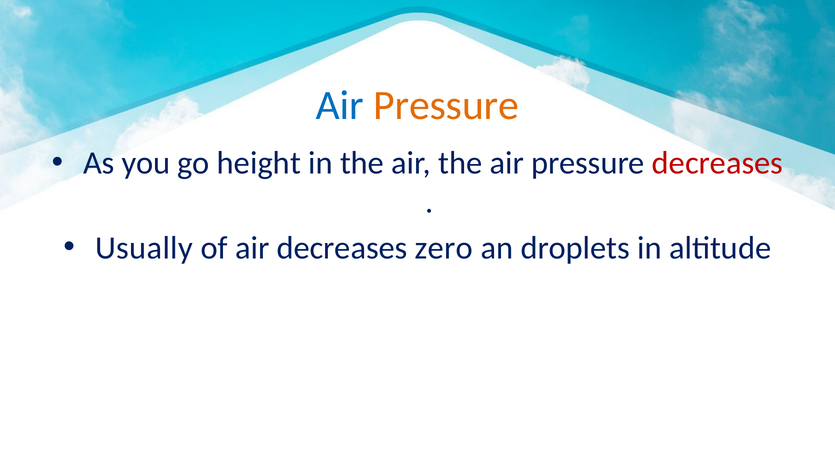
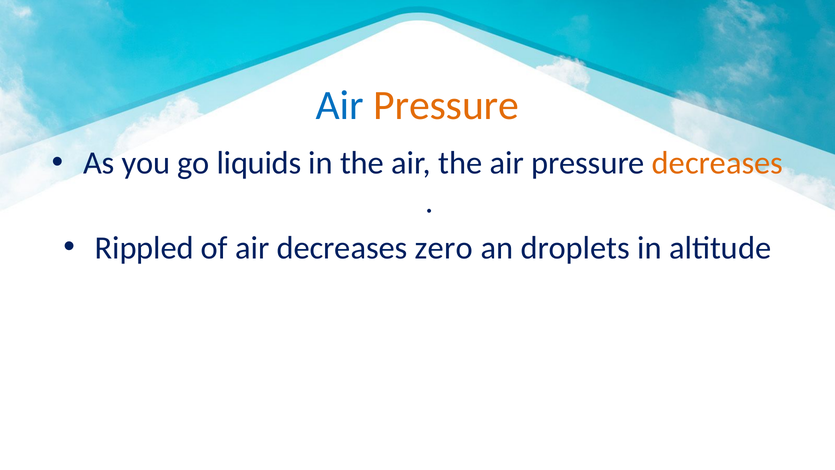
height: height -> liquids
decreases at (717, 163) colour: red -> orange
Usually: Usually -> Rippled
